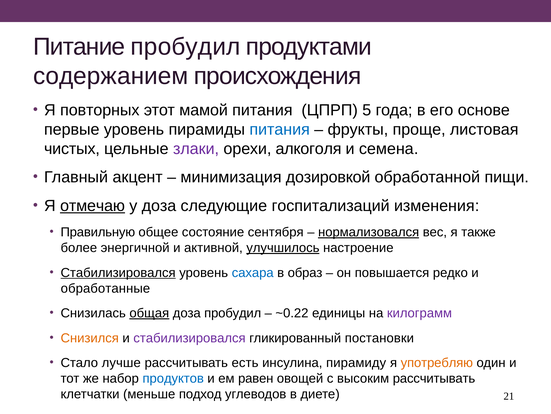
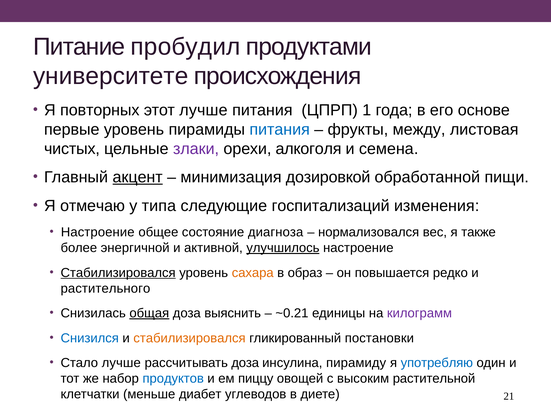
содержанием: содержанием -> университете
этот мамой: мамой -> лучше
5: 5 -> 1
проще: проще -> между
акцент underline: none -> present
отмечаю underline: present -> none
у доза: доза -> типа
Правильную at (98, 232): Правильную -> Настроение
сентября: сентября -> диагноза
нормализовался underline: present -> none
сахара colour: blue -> orange
обработанные: обработанные -> растительного
доза пробудил: пробудил -> выяснить
~0.22: ~0.22 -> ~0.21
Снизился colour: orange -> blue
стабилизировался at (189, 337) colour: purple -> orange
рассчитывать есть: есть -> доза
употребляю colour: orange -> blue
равен: равен -> пиццу
высоким рассчитывать: рассчитывать -> растительной
подход: подход -> диабет
